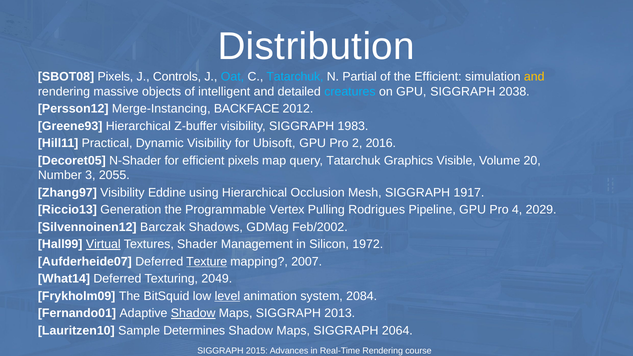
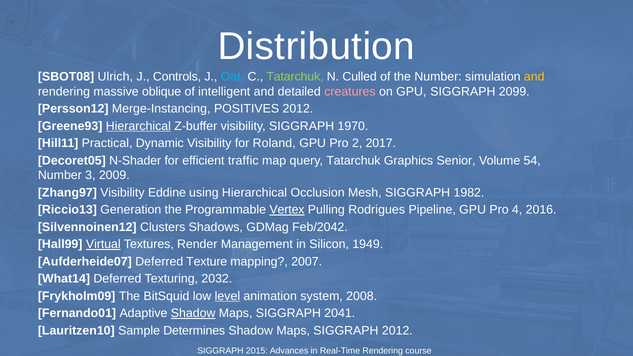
SBOT08 Pixels: Pixels -> Ulrich
Tatarchuk at (295, 77) colour: light blue -> light green
Partial: Partial -> Culled
the Efficient: Efficient -> Number
objects: objects -> oblique
creatures colour: light blue -> pink
2038: 2038 -> 2099
BACKFACE: BACKFACE -> POSITIVES
Hierarchical at (138, 126) underline: none -> present
1983: 1983 -> 1970
Ubisoft: Ubisoft -> Roland
2016: 2016 -> 2017
efficient pixels: pixels -> traffic
Visible: Visible -> Senior
20: 20 -> 54
2055: 2055 -> 2009
1917: 1917 -> 1982
Vertex underline: none -> present
2029: 2029 -> 2016
Barczak: Barczak -> Clusters
Feb/2002: Feb/2002 -> Feb/2042
Shader: Shader -> Render
1972: 1972 -> 1949
Texture underline: present -> none
2049: 2049 -> 2032
2084: 2084 -> 2008
2013: 2013 -> 2041
SIGGRAPH 2064: 2064 -> 2012
